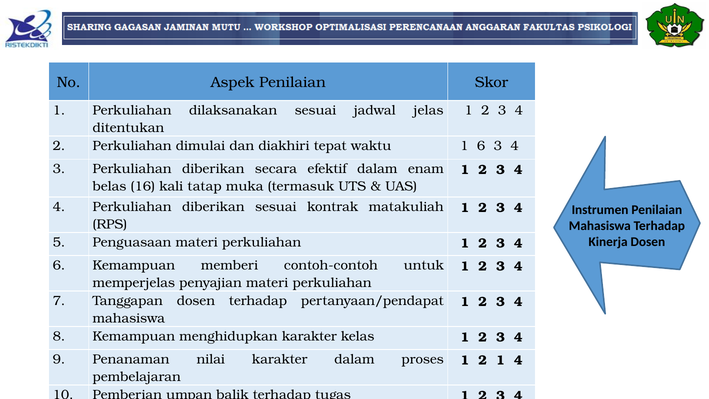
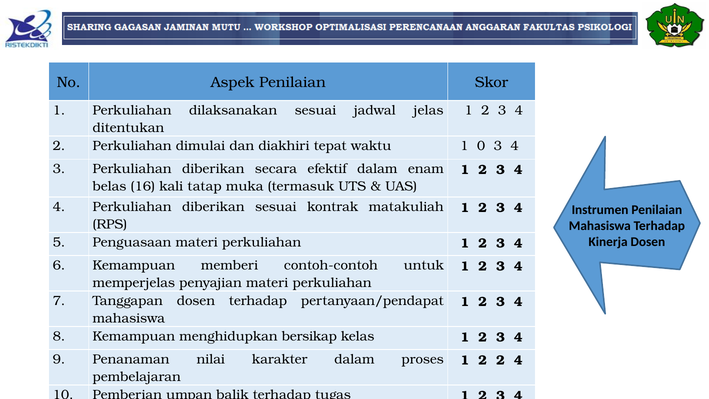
1 6: 6 -> 0
menghidupkan karakter: karakter -> bersikap
2 1: 1 -> 2
